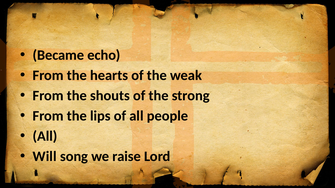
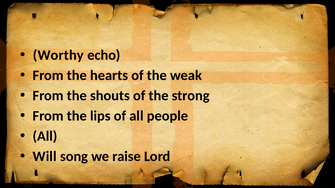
Became: Became -> Worthy
